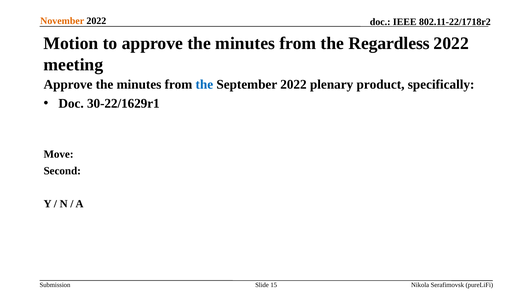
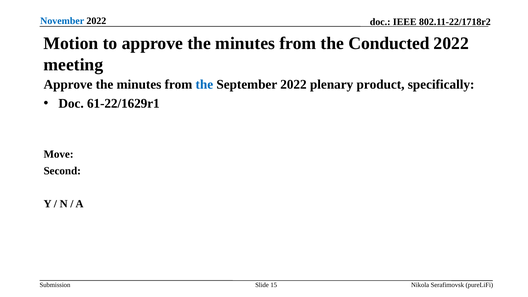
November colour: orange -> blue
Regardless: Regardless -> Conducted
30-22/1629r1: 30-22/1629r1 -> 61-22/1629r1
